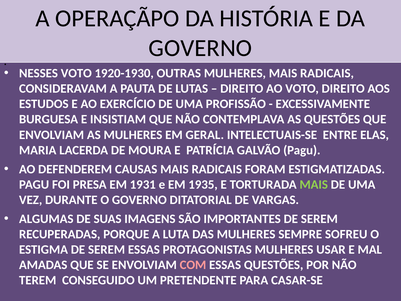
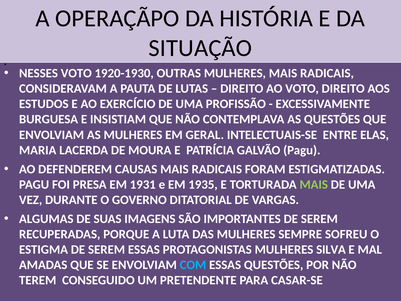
GOVERNO at (200, 48): GOVERNO -> SITUAÇÃO
USAR: USAR -> SILVA
COM colour: pink -> light blue
